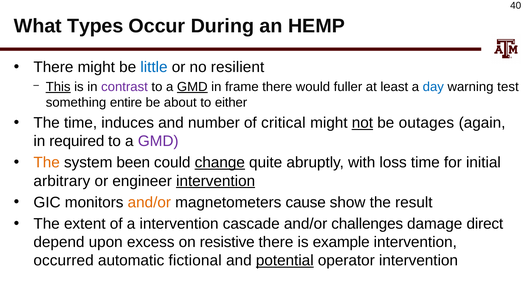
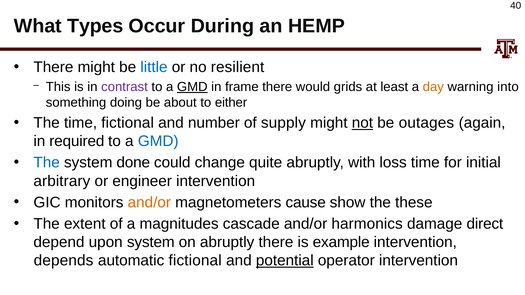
This underline: present -> none
fuller: fuller -> grids
day colour: blue -> orange
test: test -> into
entire: entire -> doing
time induces: induces -> fictional
critical: critical -> supply
GMD at (158, 141) colour: purple -> blue
The at (47, 163) colour: orange -> blue
been: been -> done
change underline: present -> none
intervention at (216, 181) underline: present -> none
result: result -> these
a intervention: intervention -> magnitudes
challenges: challenges -> harmonics
upon excess: excess -> system
on resistive: resistive -> abruptly
occurred: occurred -> depends
